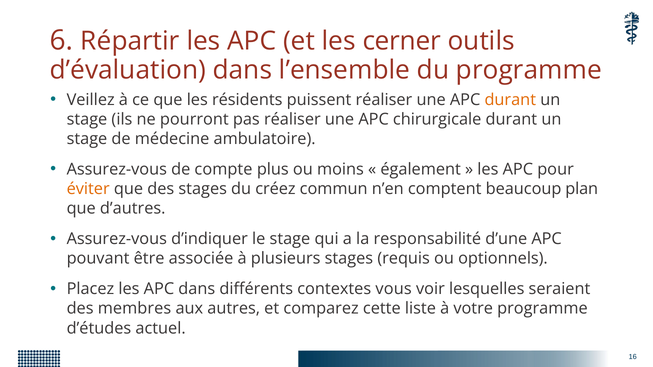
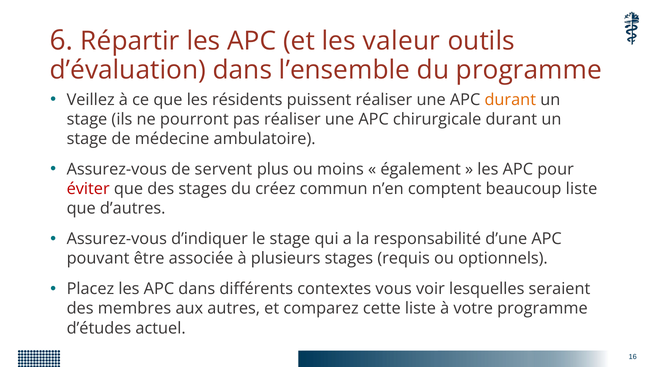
cerner: cerner -> valeur
compte: compte -> servent
éviter colour: orange -> red
beaucoup plan: plan -> liste
